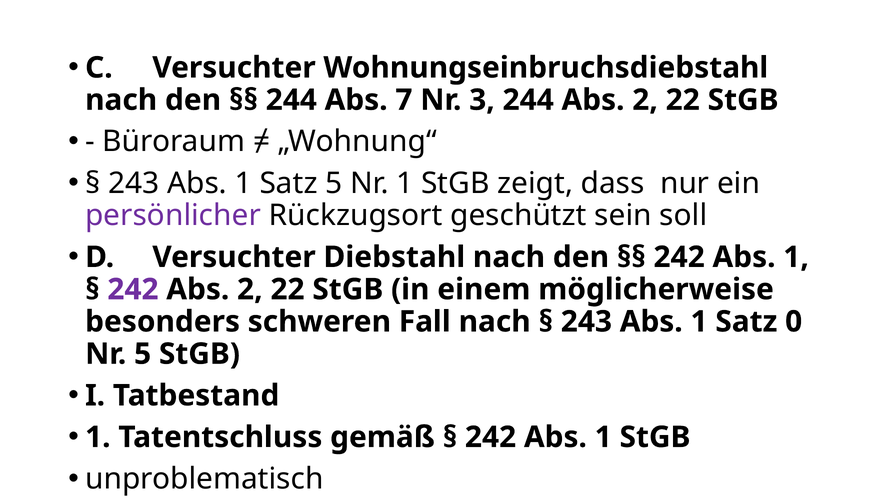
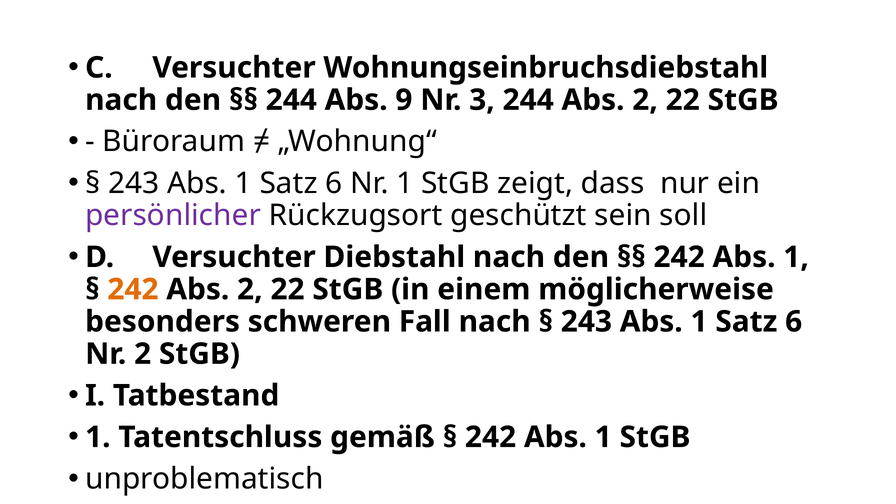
7: 7 -> 9
5 at (334, 183): 5 -> 6
242 at (133, 289) colour: purple -> orange
0 at (794, 322): 0 -> 6
Nr 5: 5 -> 2
